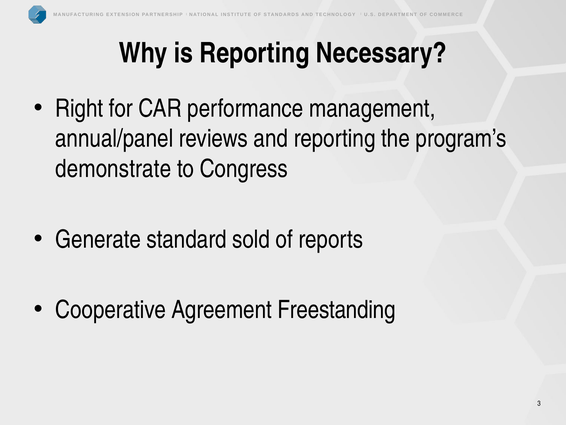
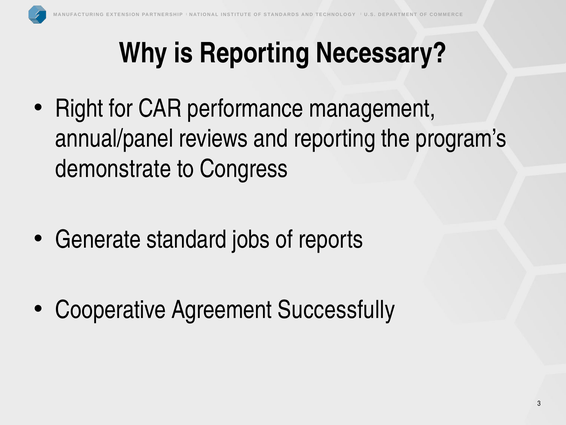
sold: sold -> jobs
Freestanding: Freestanding -> Successfully
